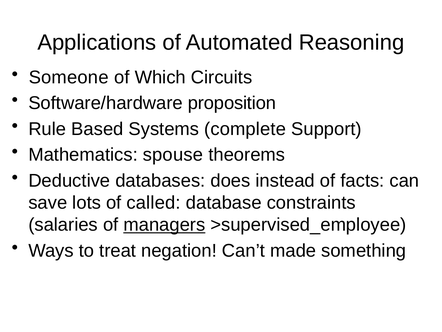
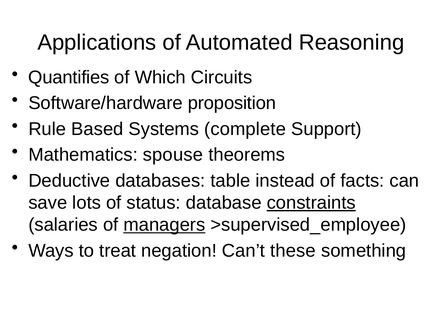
Someone: Someone -> Quantifies
does: does -> table
called: called -> status
constraints underline: none -> present
made: made -> these
